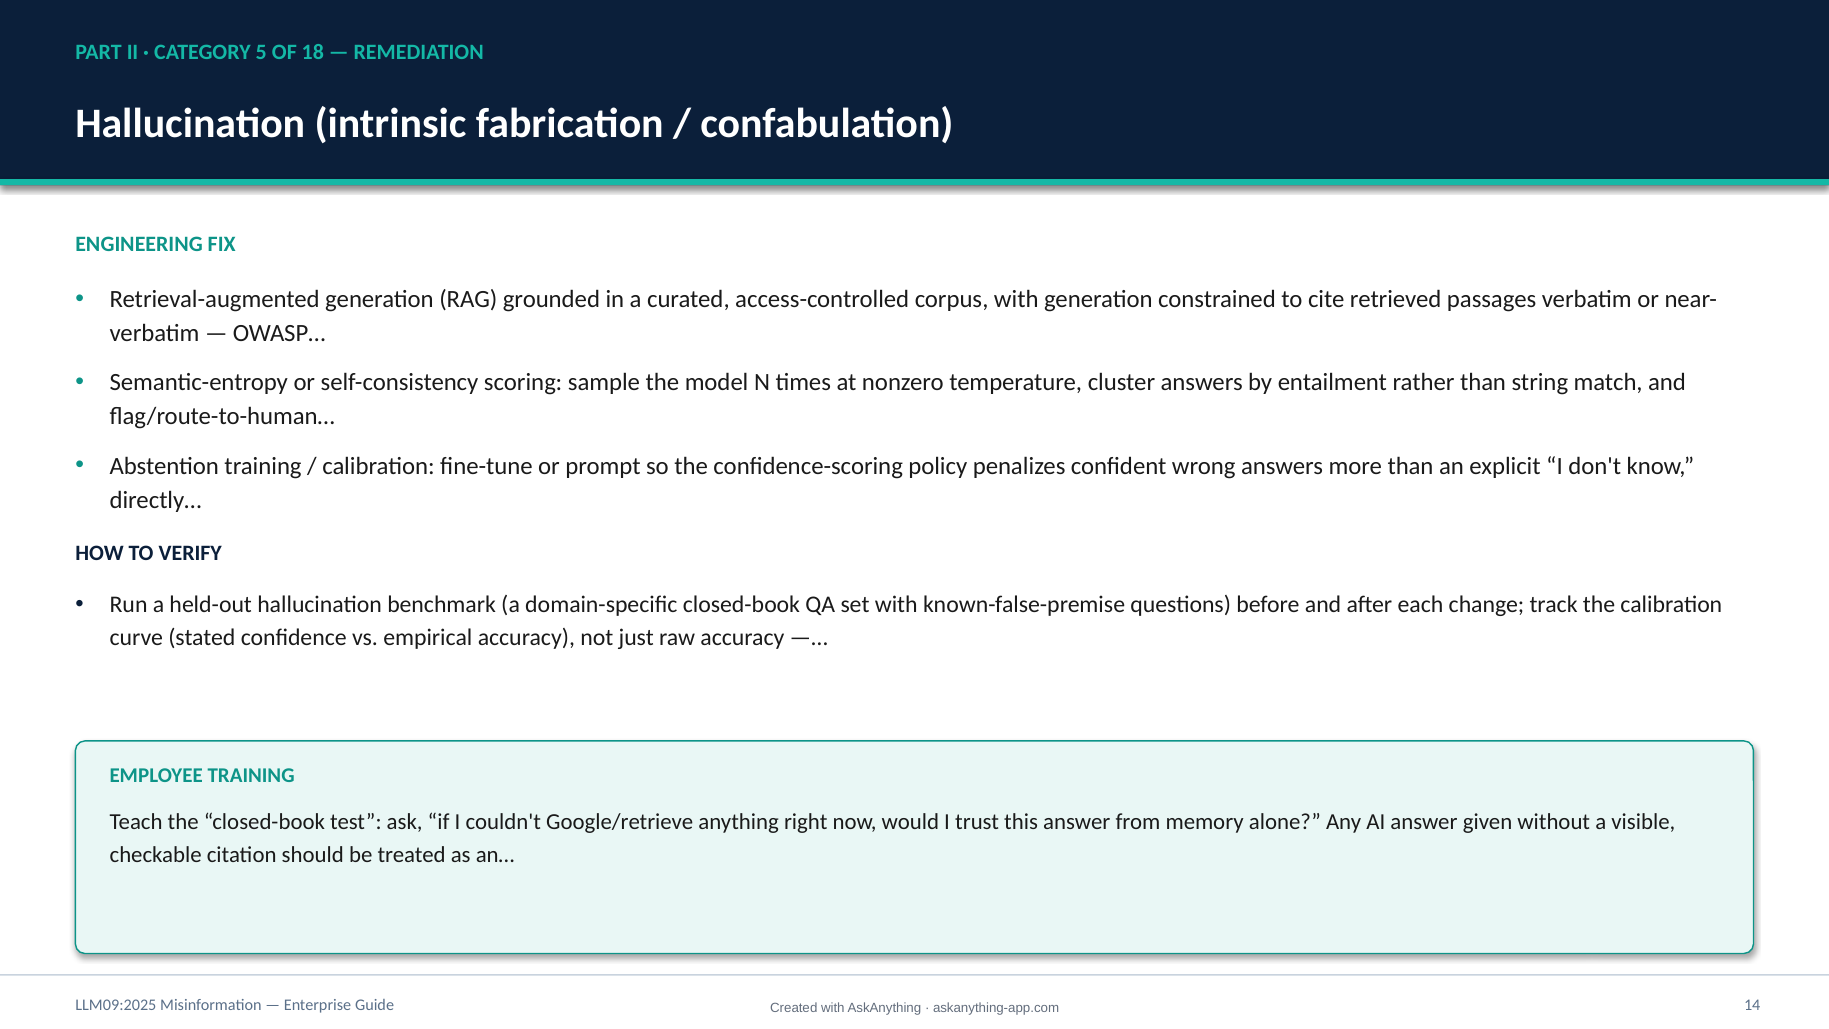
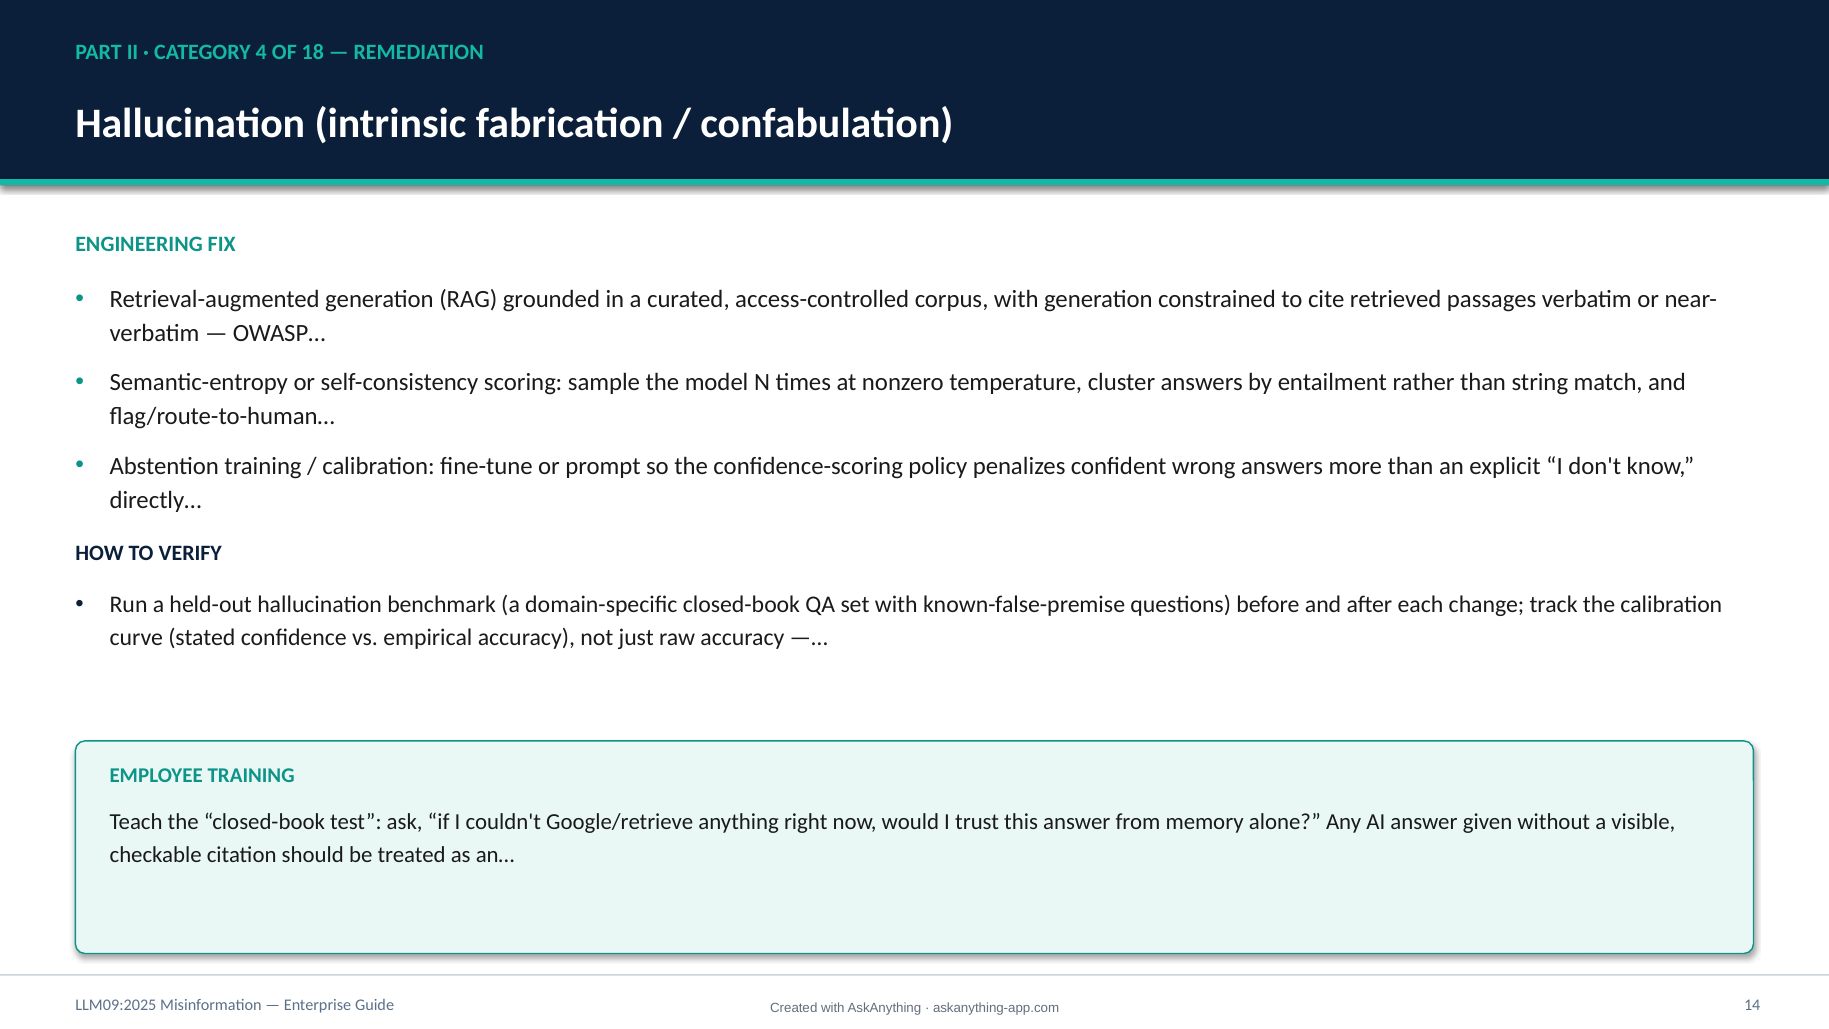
5: 5 -> 4
